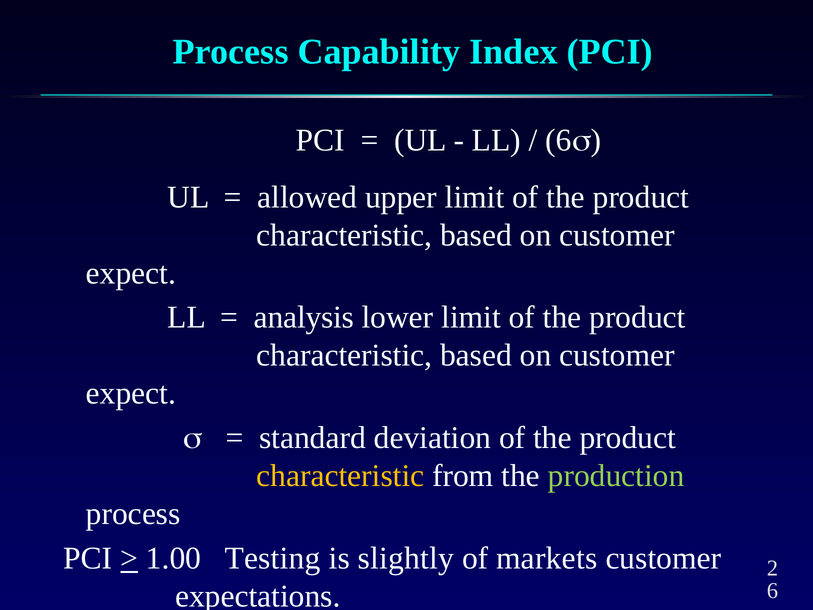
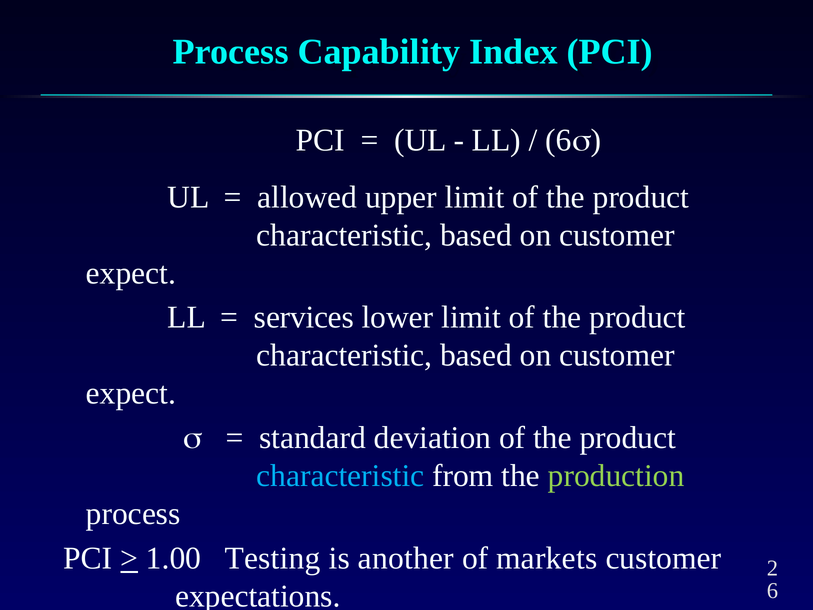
analysis: analysis -> services
characteristic at (340, 476) colour: yellow -> light blue
slightly: slightly -> another
